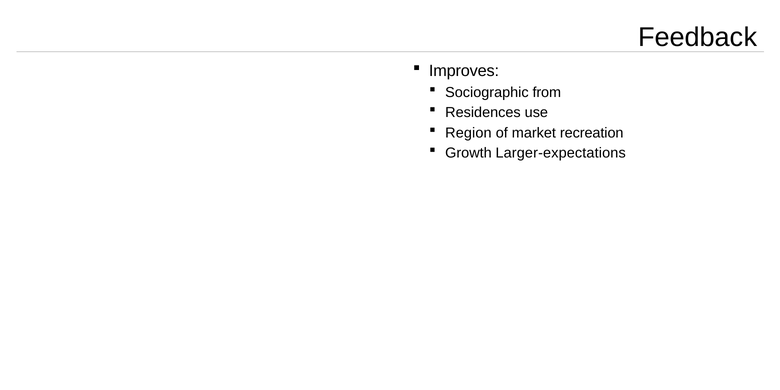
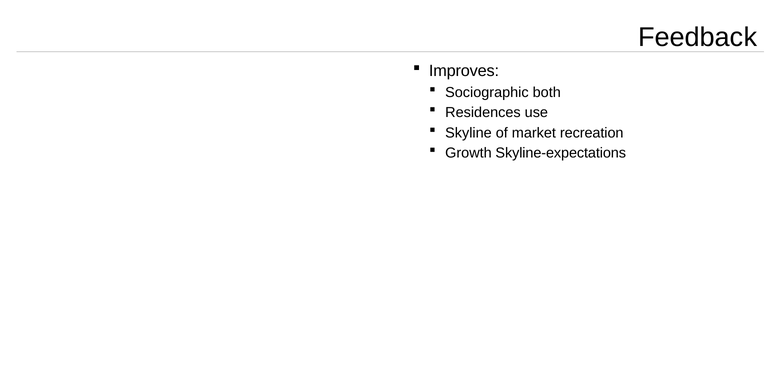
from: from -> both
Region: Region -> Skyline
Larger-expectations: Larger-expectations -> Skyline-expectations
